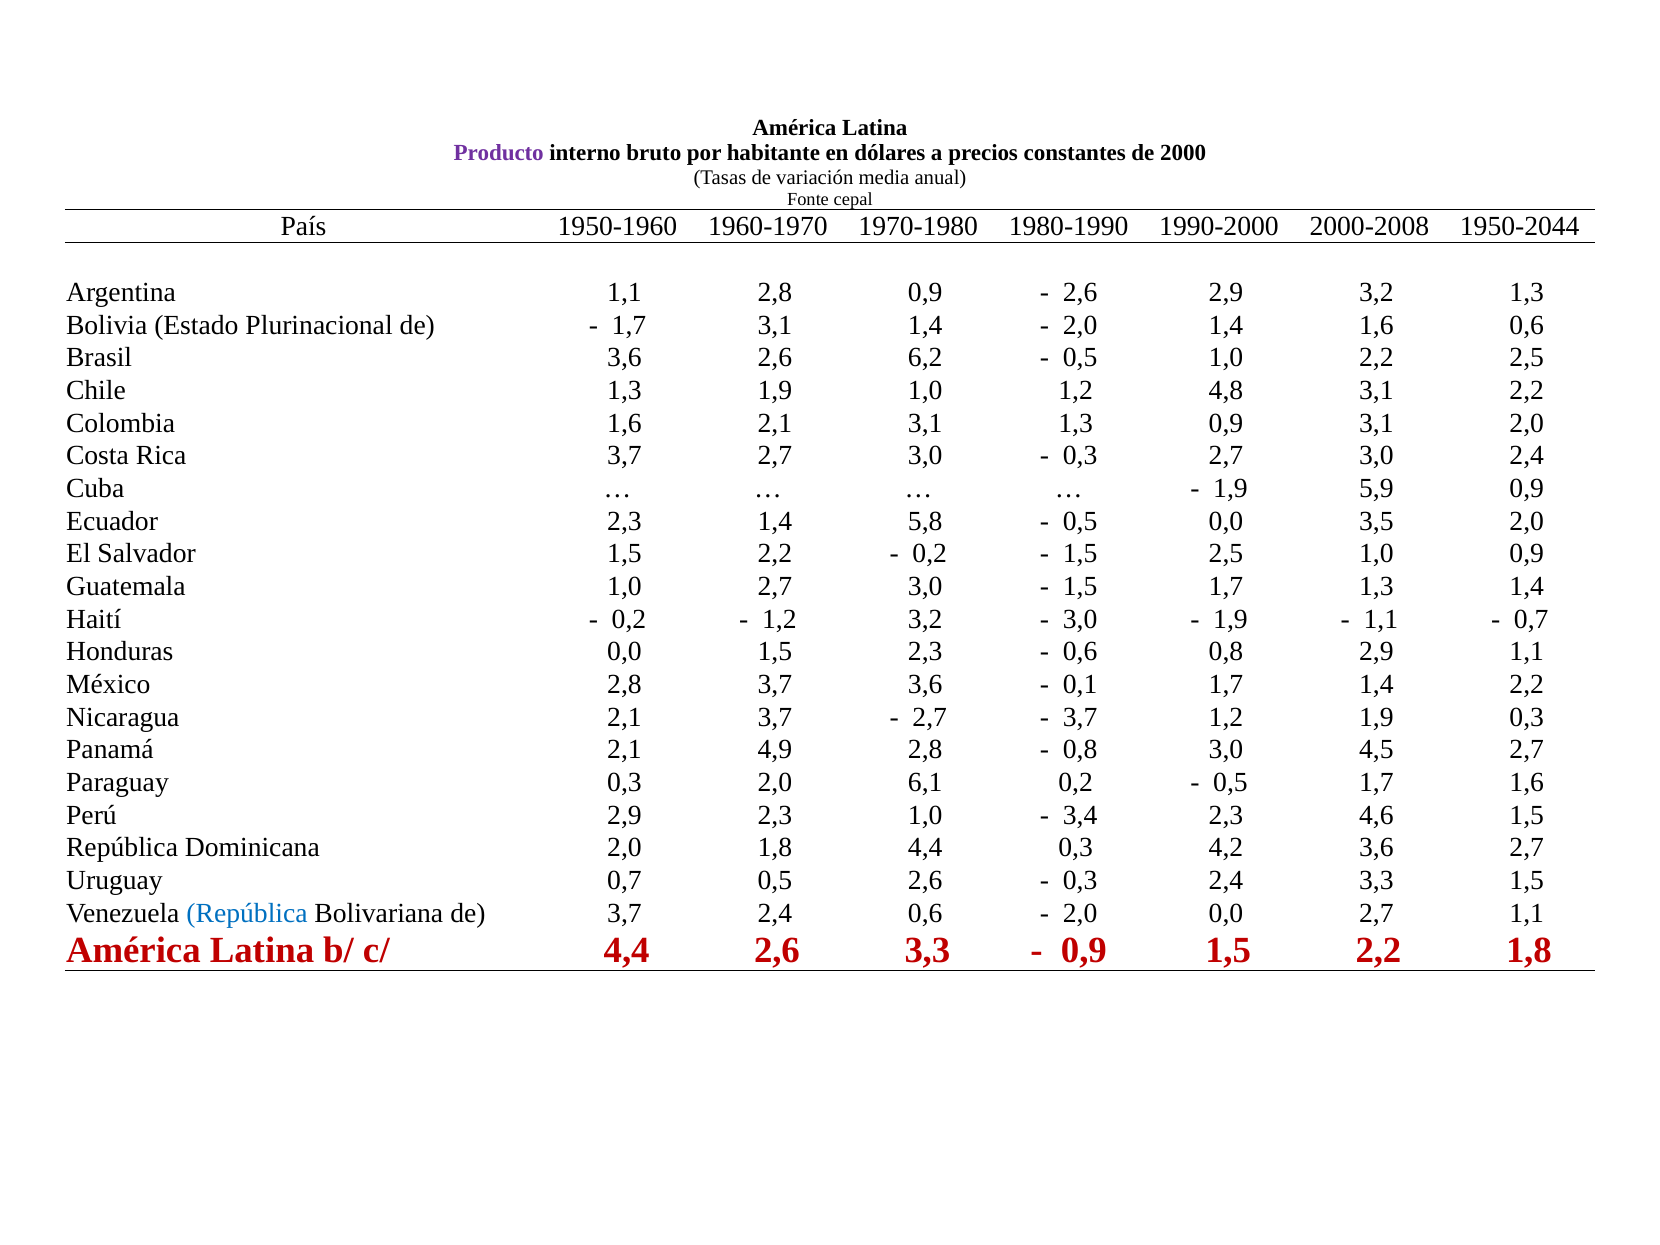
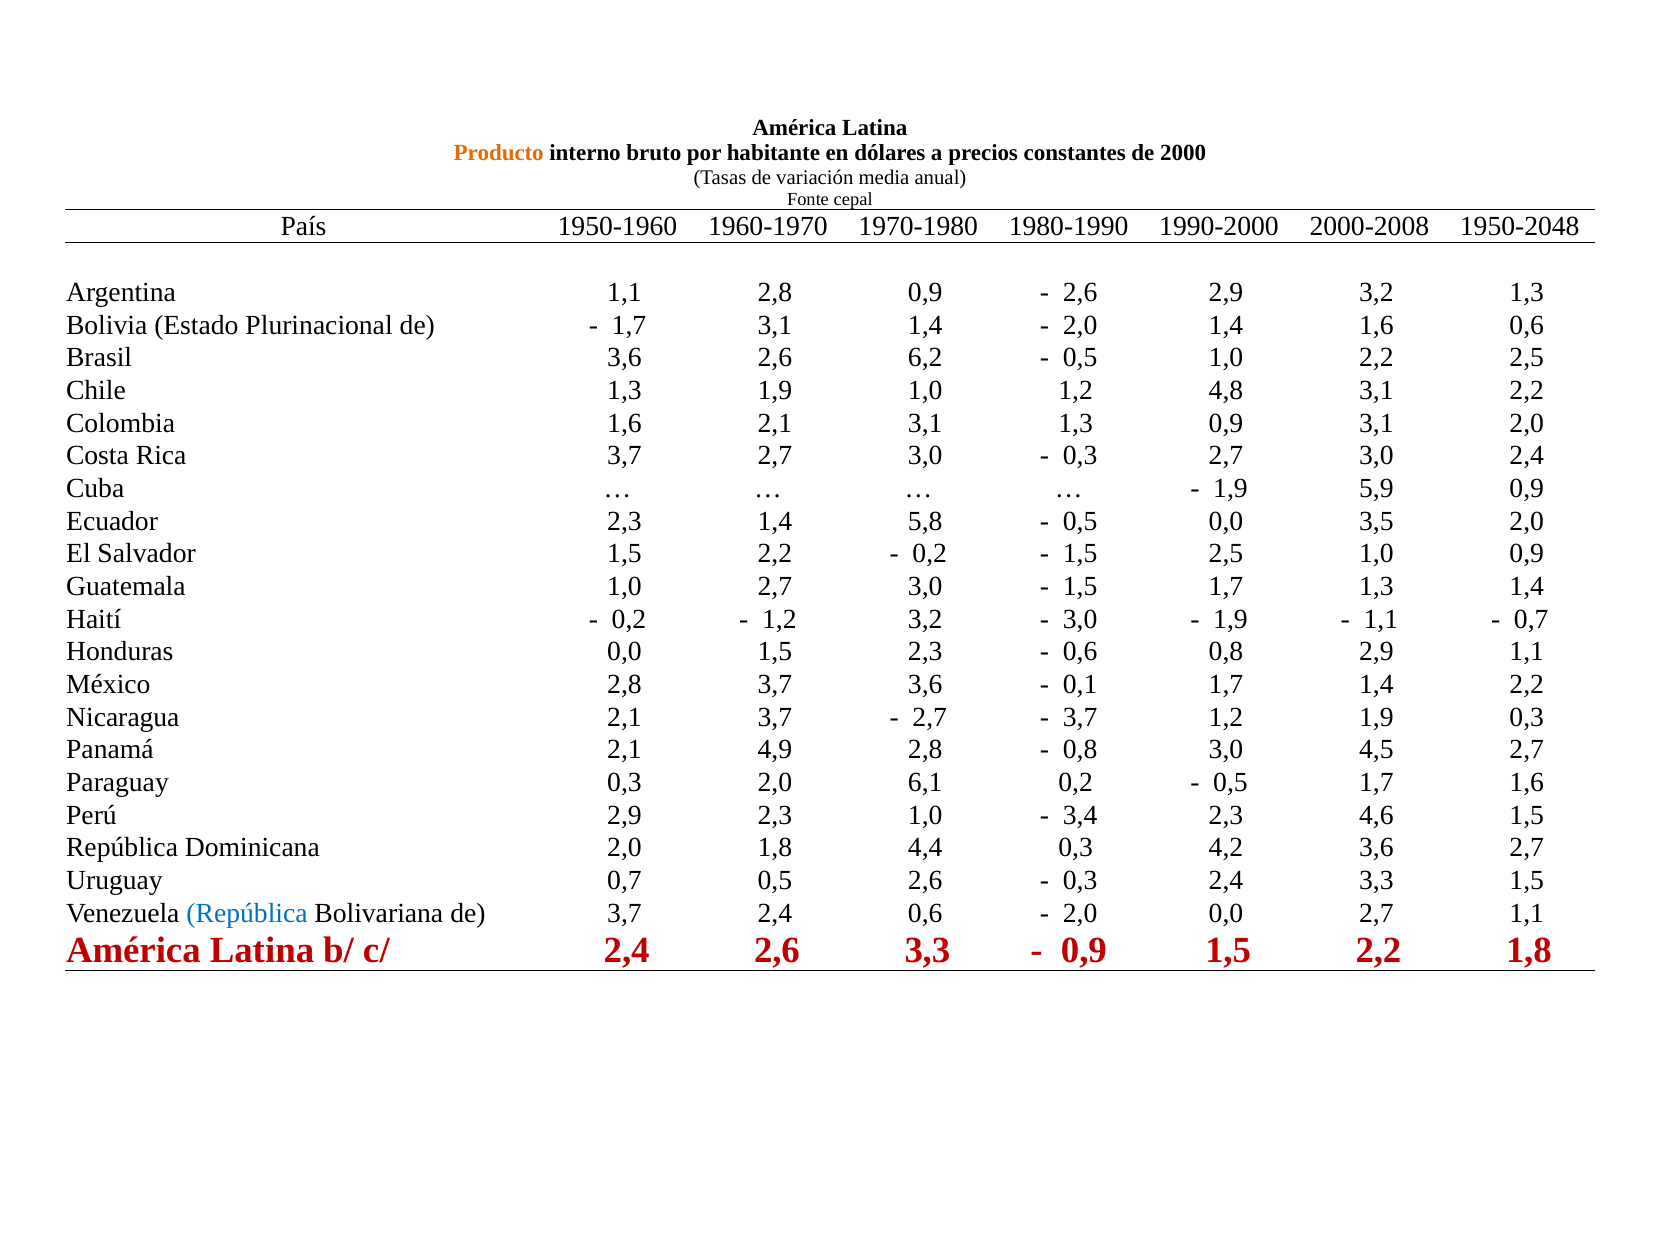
Producto colour: purple -> orange
1950-2044: 1950-2044 -> 1950-2048
c/ 4,4: 4,4 -> 2,4
